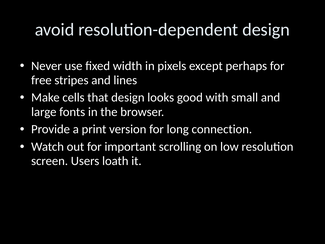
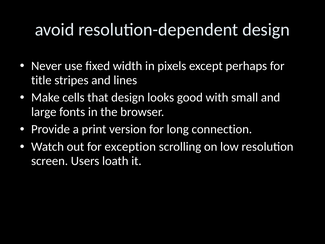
free: free -> title
important: important -> exception
